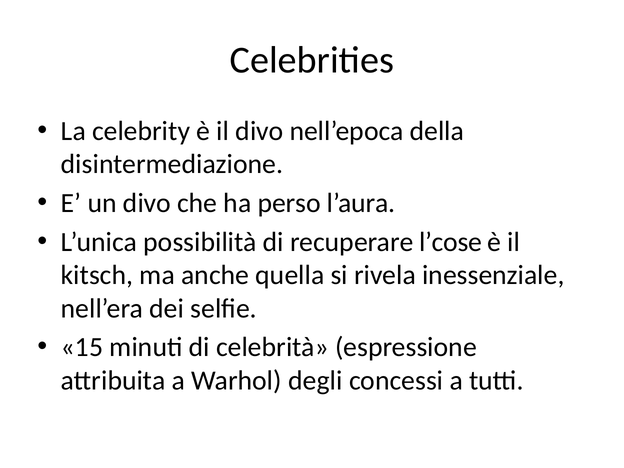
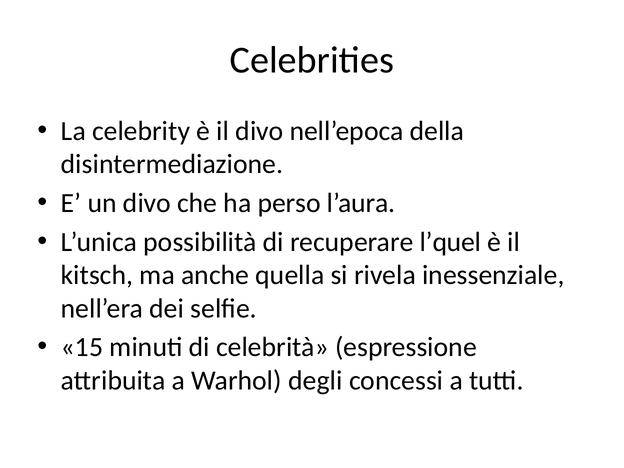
l’cose: l’cose -> l’quel
